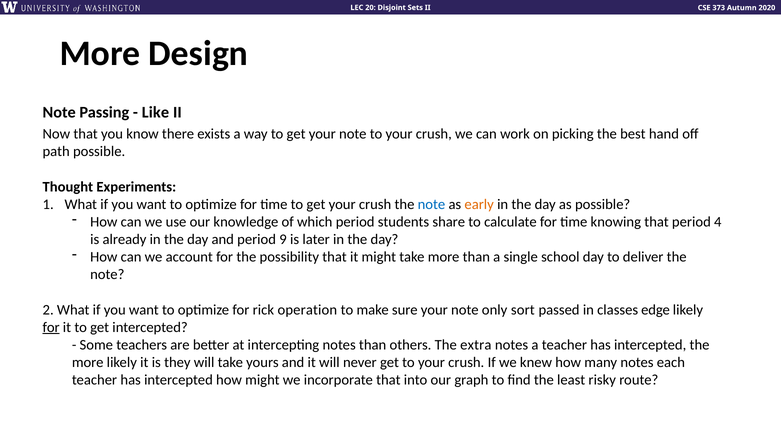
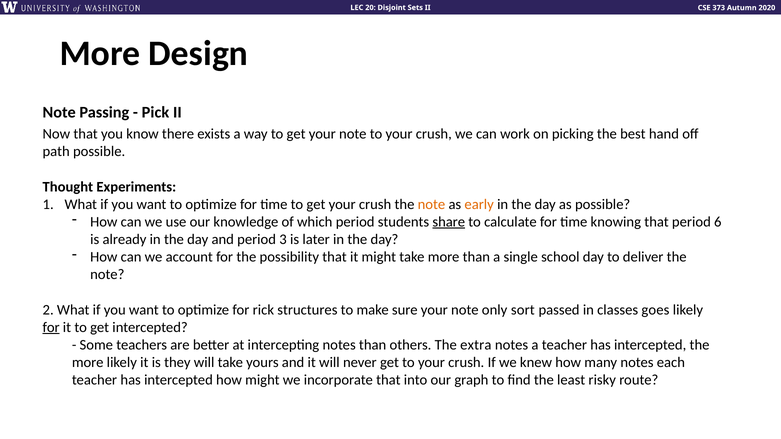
Like: Like -> Pick
note at (431, 204) colour: blue -> orange
share underline: none -> present
4: 4 -> 6
9: 9 -> 3
operation: operation -> structures
edge: edge -> goes
